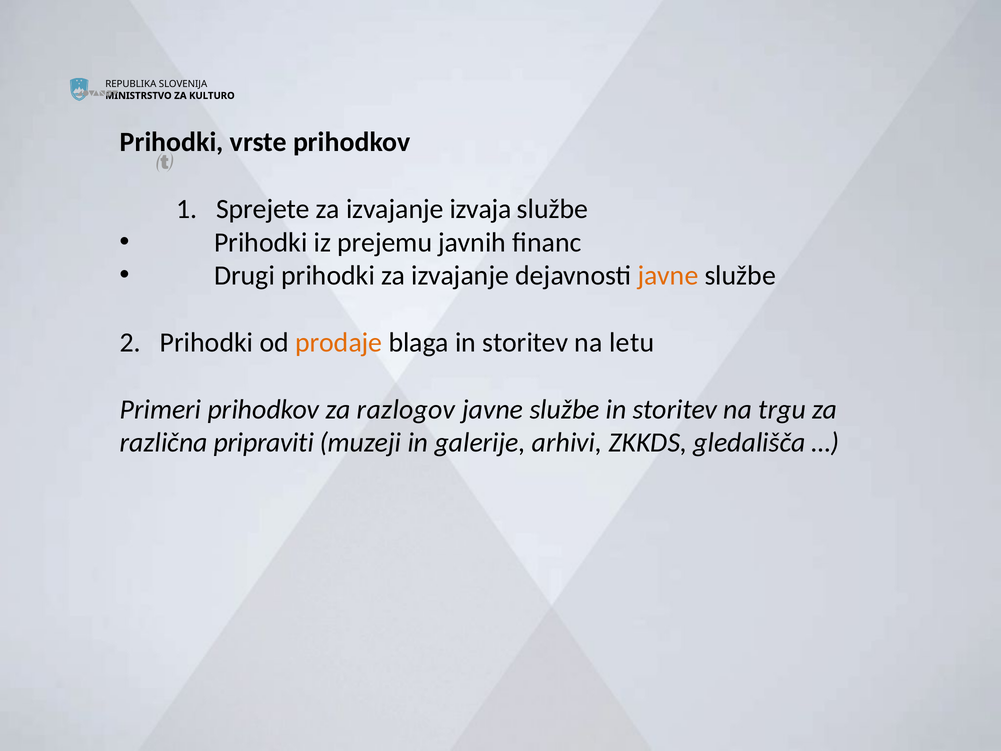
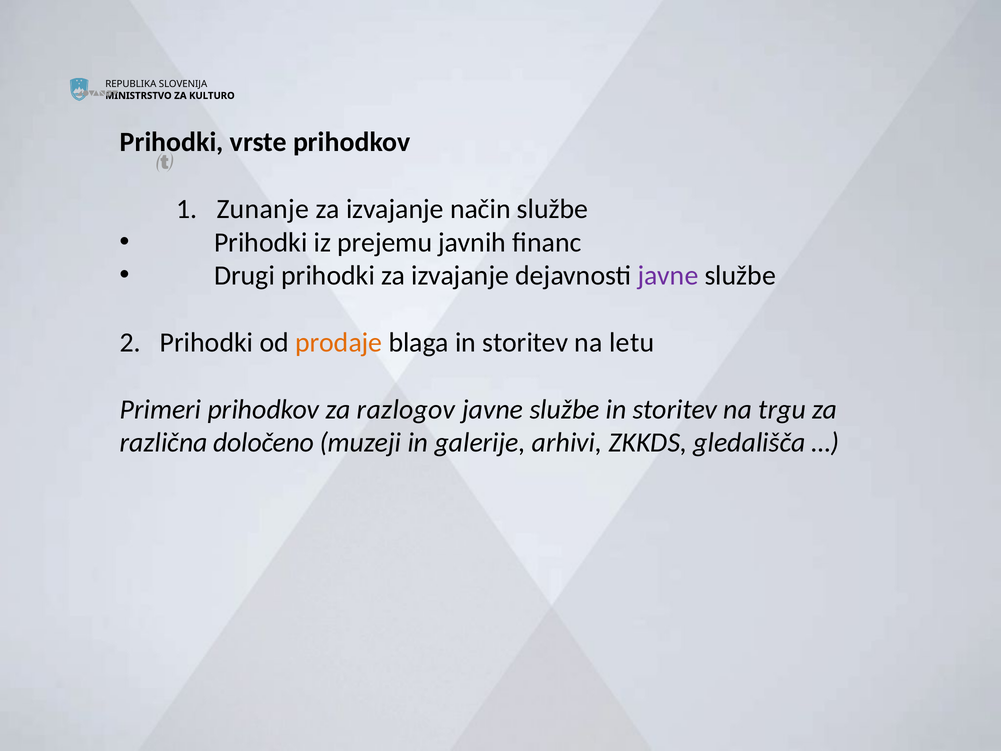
Sprejete: Sprejete -> Zunanje
izvaja: izvaja -> način
javne at (668, 276) colour: orange -> purple
pripraviti: pripraviti -> določeno
